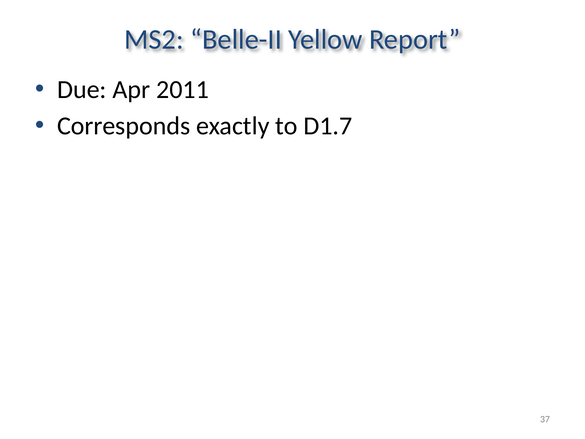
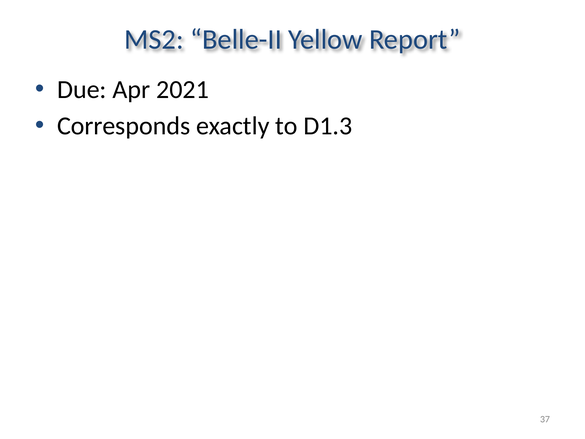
2011: 2011 -> 2021
D1.7: D1.7 -> D1.3
